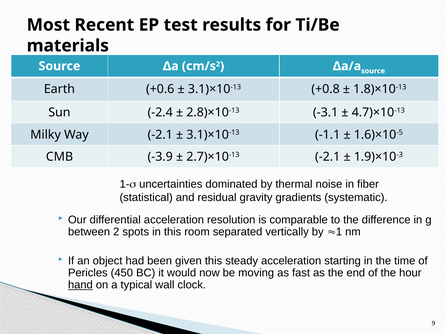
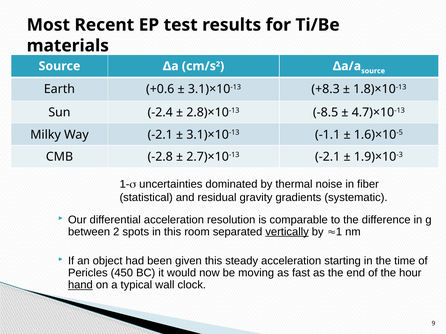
+0.8: +0.8 -> +8.3
-3.1: -3.1 -> -8.5
-3.9: -3.9 -> -2.8
vertically underline: none -> present
